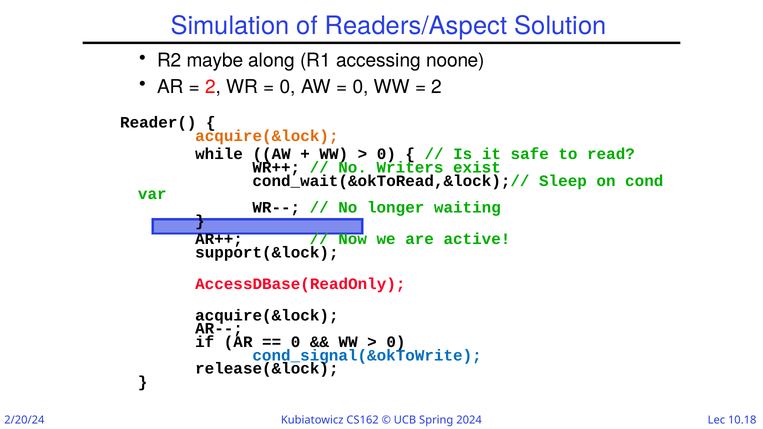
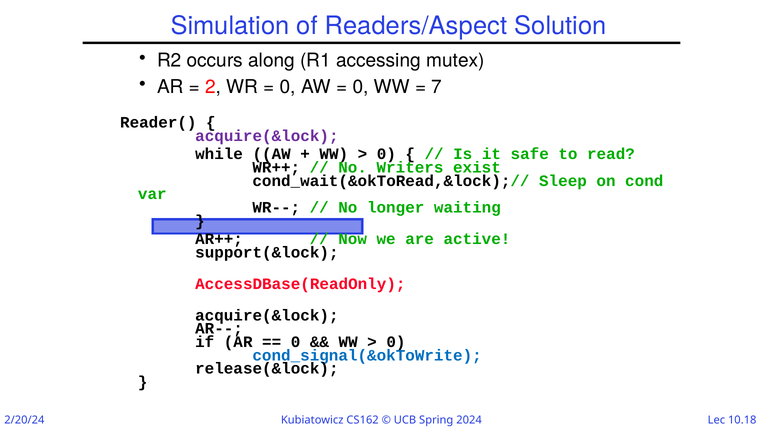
maybe: maybe -> occurs
noone: noone -> mutex
2 at (437, 87): 2 -> 7
acquire(&lock at (267, 136) colour: orange -> purple
